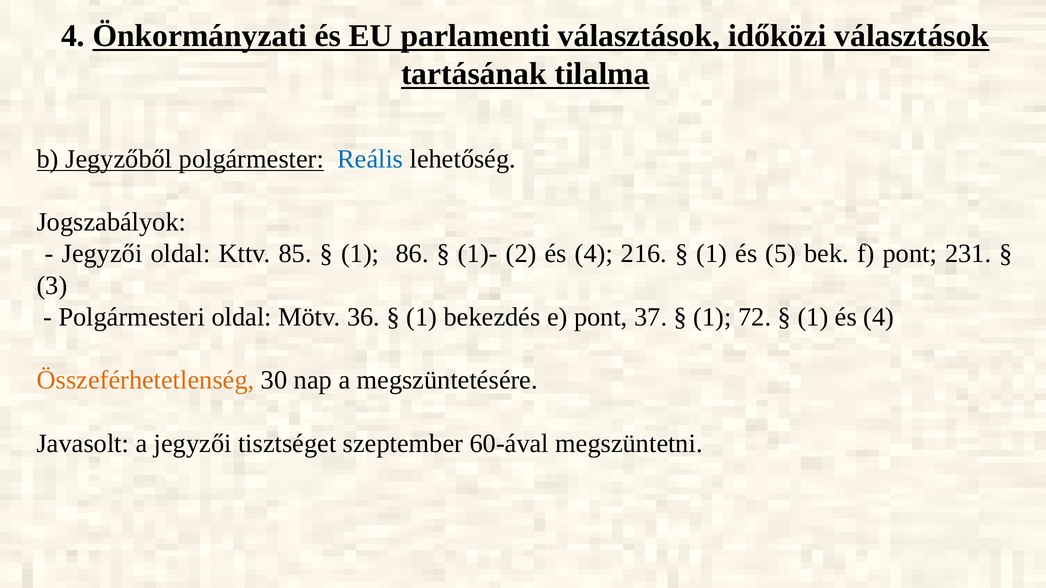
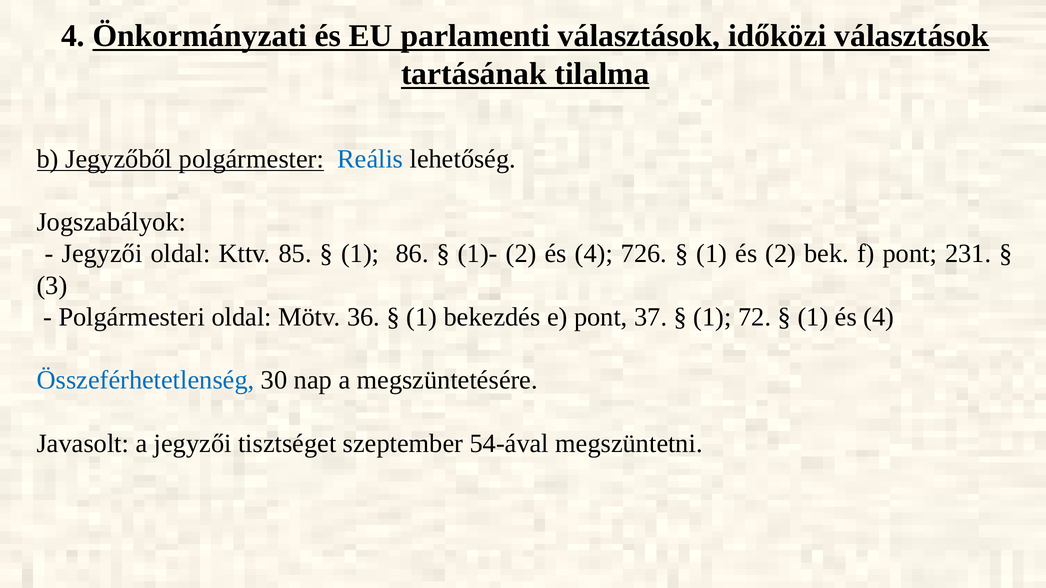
216: 216 -> 726
és 5: 5 -> 2
Összeférhetetlenség colour: orange -> blue
60-ával: 60-ával -> 54-ával
